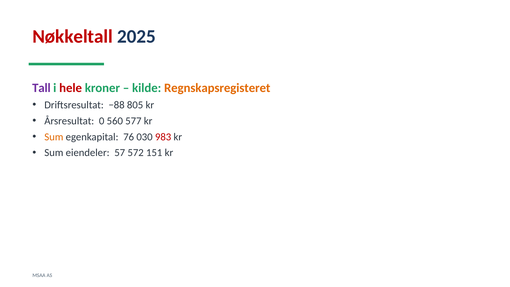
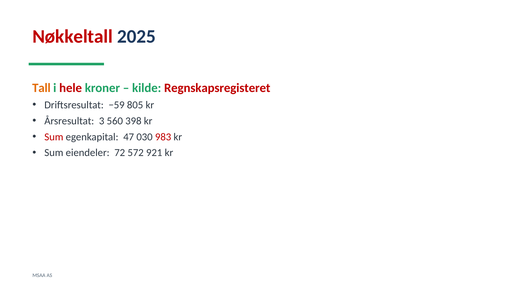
Tall colour: purple -> orange
Regnskapsregisteret colour: orange -> red
−88: −88 -> −59
0: 0 -> 3
577: 577 -> 398
Sum at (54, 137) colour: orange -> red
76: 76 -> 47
57: 57 -> 72
151: 151 -> 921
